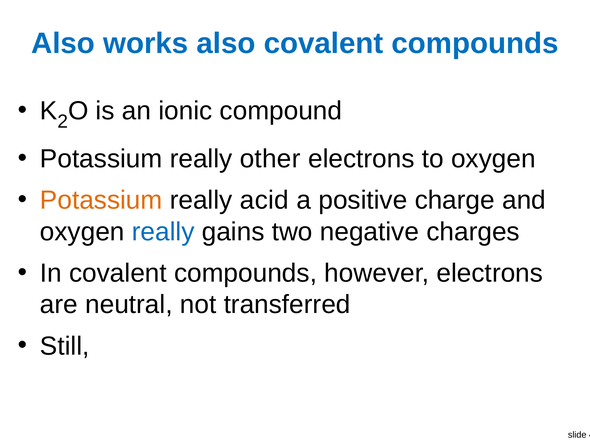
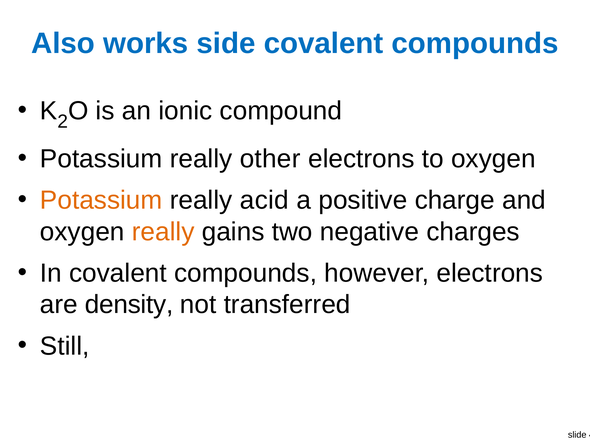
works also: also -> side
really at (163, 232) colour: blue -> orange
neutral: neutral -> density
